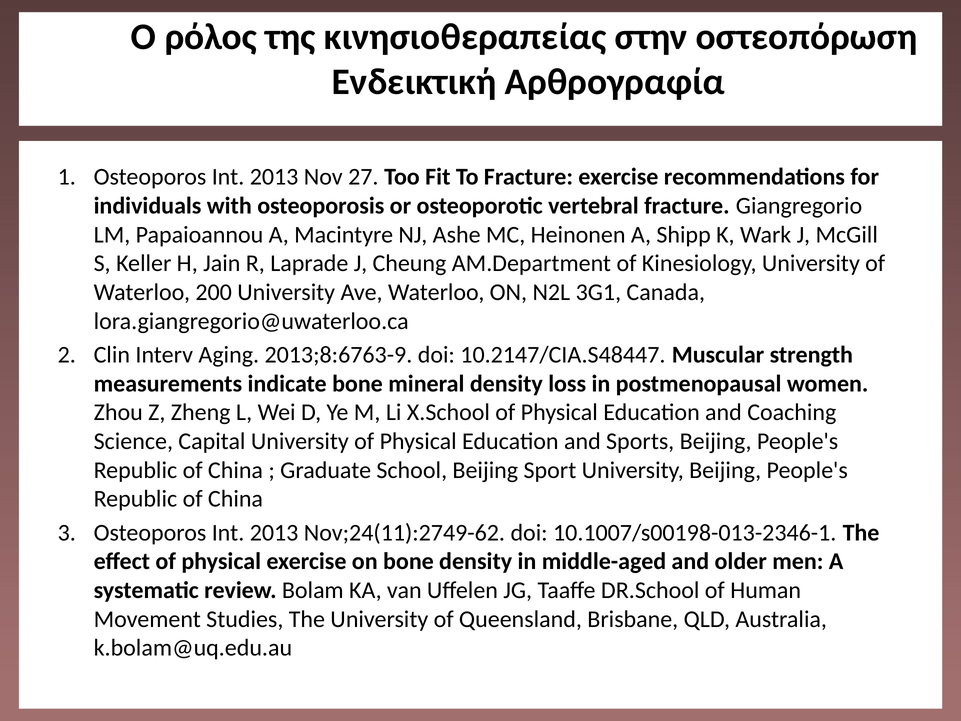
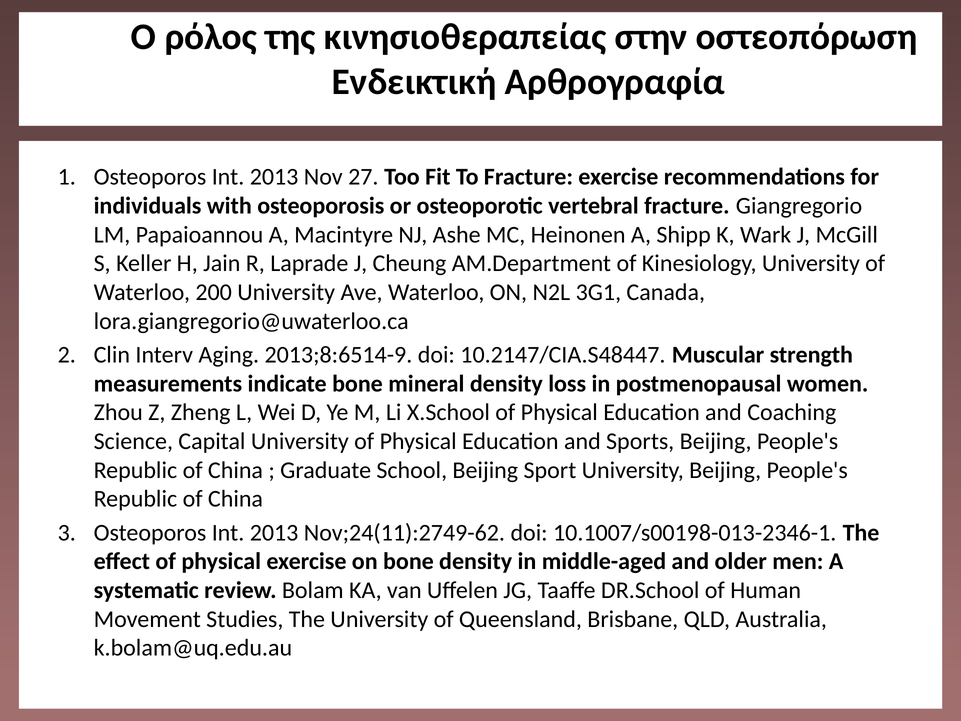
2013;8:6763-9: 2013;8:6763-9 -> 2013;8:6514-9
